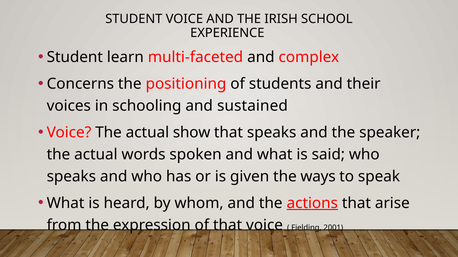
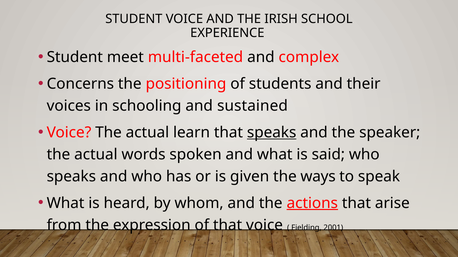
learn: learn -> meet
show: show -> learn
speaks at (272, 133) underline: none -> present
